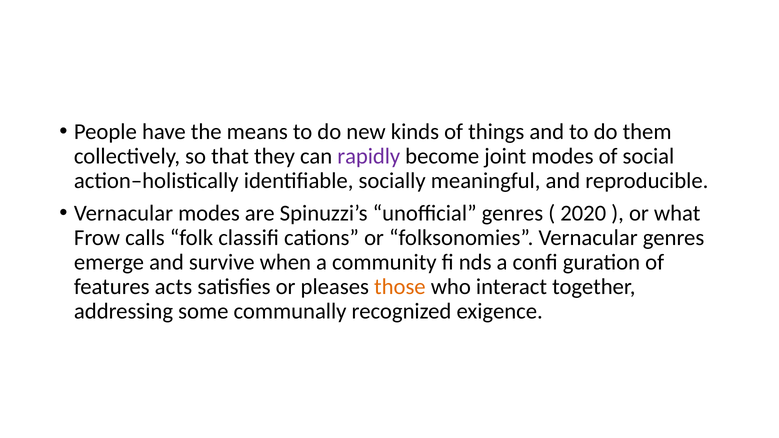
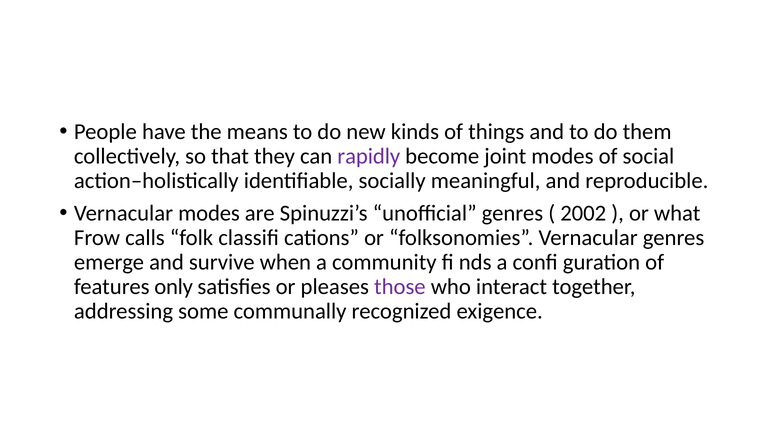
2020: 2020 -> 2002
acts: acts -> only
those colour: orange -> purple
